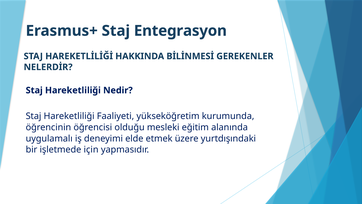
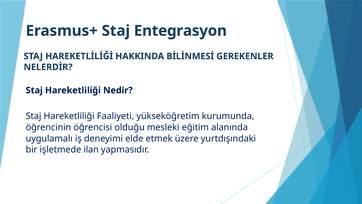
için: için -> ilan
